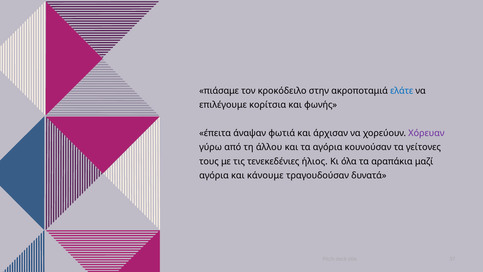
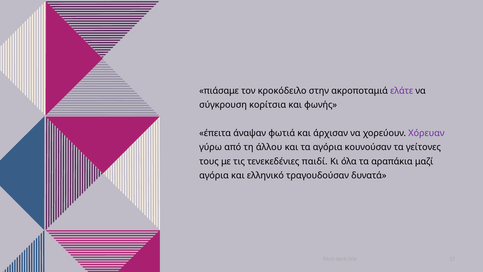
ελάτε colour: blue -> purple
επιλέγουμε: επιλέγουμε -> σύγκρουση
ήλιος: ήλιος -> παιδί
κάνουμε: κάνουμε -> ελληνικό
